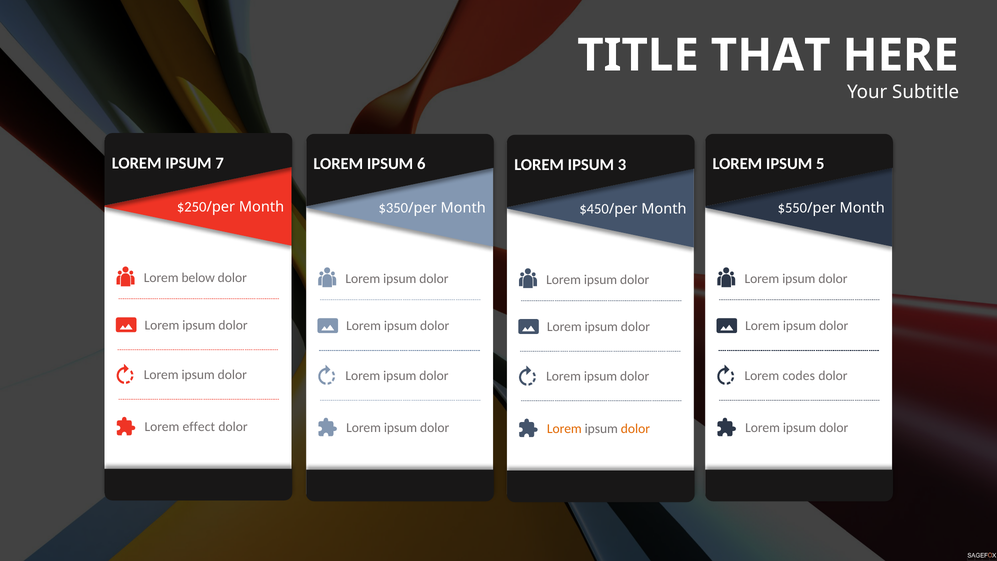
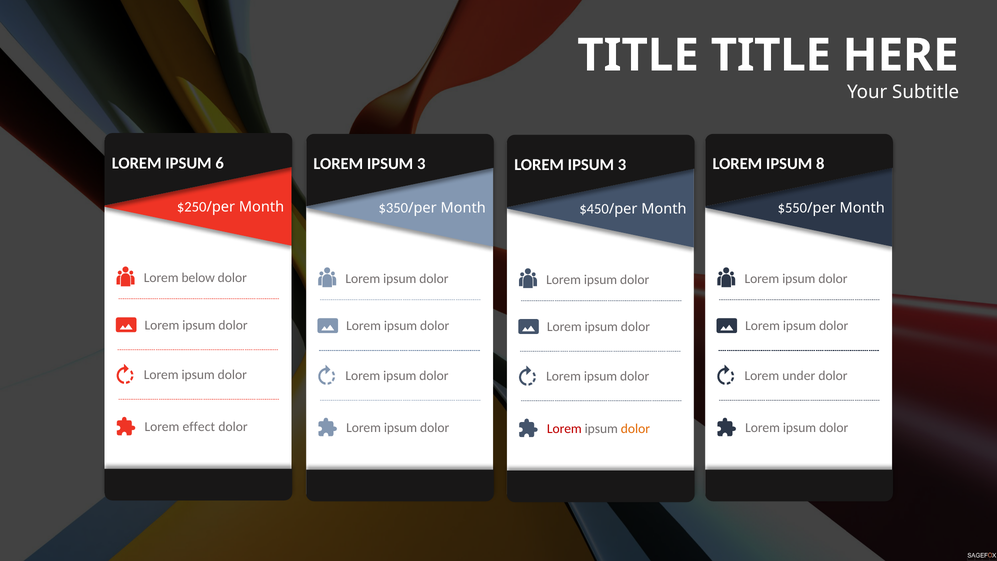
TITLE THAT: THAT -> TITLE
7: 7 -> 6
6 at (421, 164): 6 -> 3
5: 5 -> 8
codes: codes -> under
Lorem at (564, 429) colour: orange -> red
